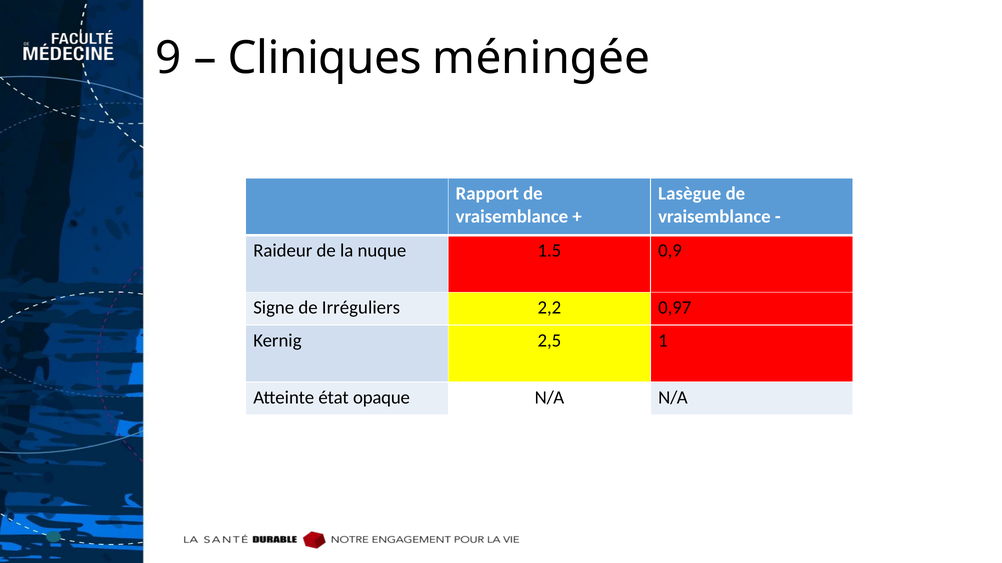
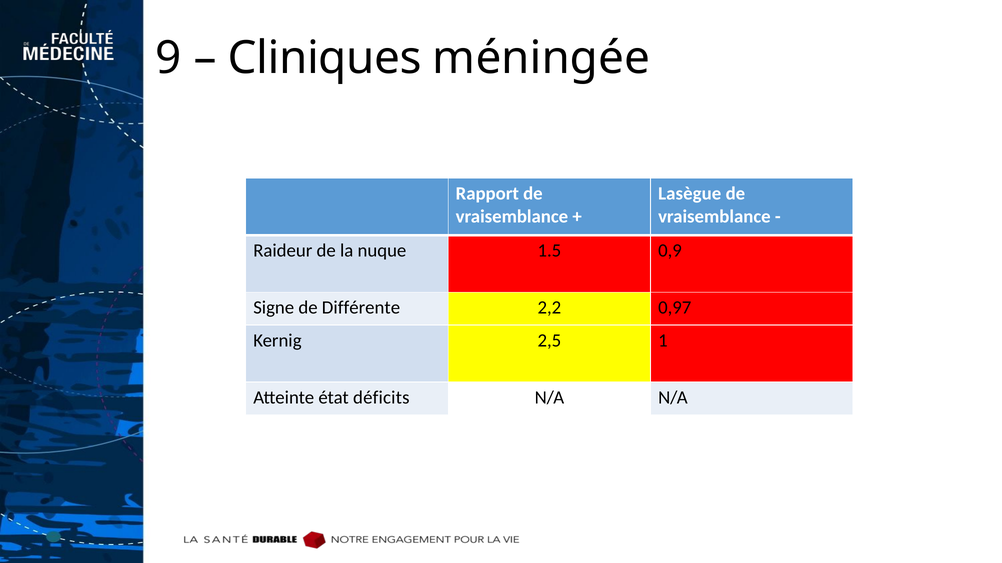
Irréguliers: Irréguliers -> Différente
opaque: opaque -> déficits
